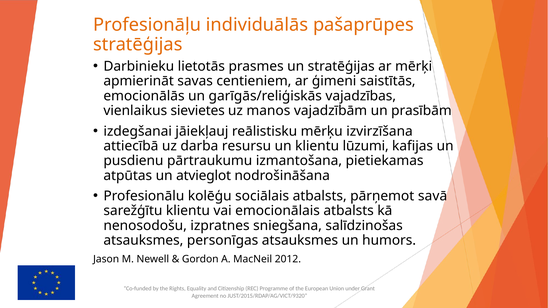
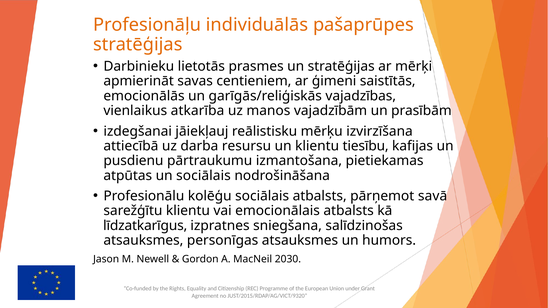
sievietes: sievietes -> atkarība
lūzumi: lūzumi -> tiesību
un atvieglot: atvieglot -> sociālais
nenosodošu: nenosodošu -> līdzatkarīgus
2012: 2012 -> 2030
